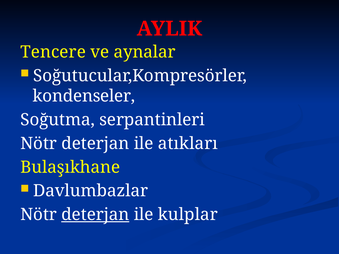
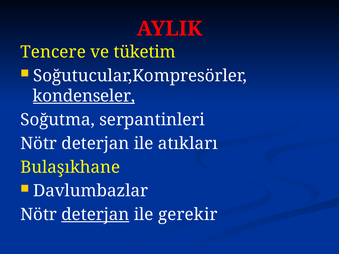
aynalar: aynalar -> tüketim
kondenseler underline: none -> present
kulplar: kulplar -> gerekir
